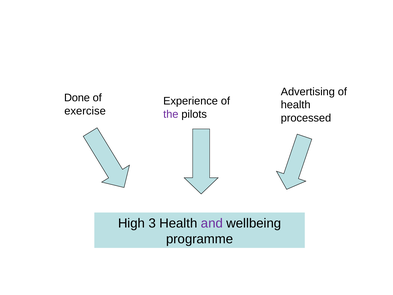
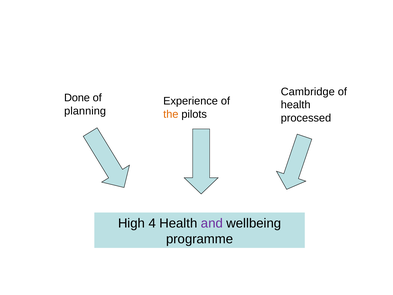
Advertising: Advertising -> Cambridge
exercise: exercise -> planning
the colour: purple -> orange
3: 3 -> 4
